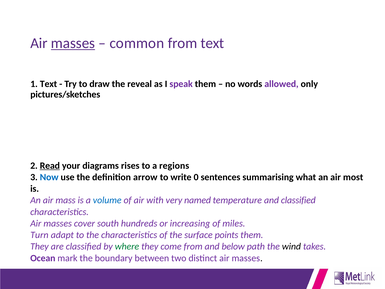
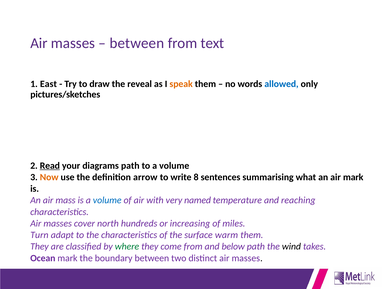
masses at (73, 43) underline: present -> none
common at (137, 43): common -> between
1 Text: Text -> East
speak colour: purple -> orange
allowed colour: purple -> blue
diagrams rises: rises -> path
to a regions: regions -> volume
Now colour: blue -> orange
0: 0 -> 8
air most: most -> mark
and classified: classified -> reaching
south: south -> north
points: points -> warm
